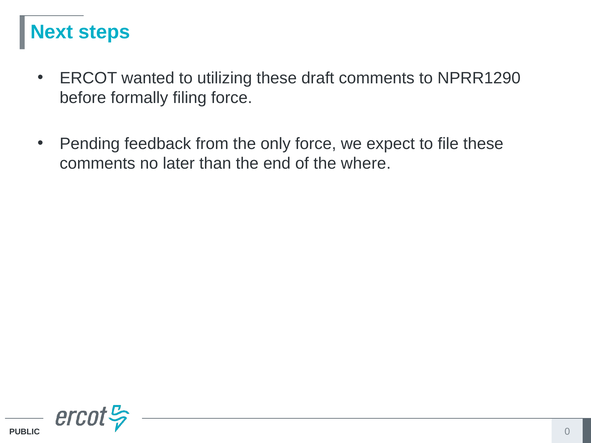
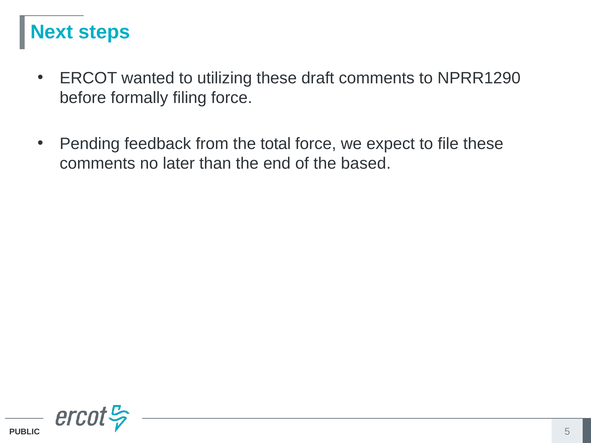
only: only -> total
where: where -> based
0: 0 -> 5
